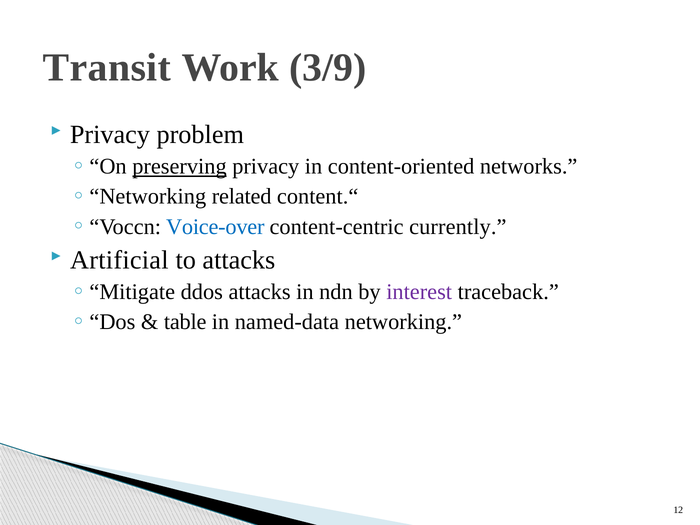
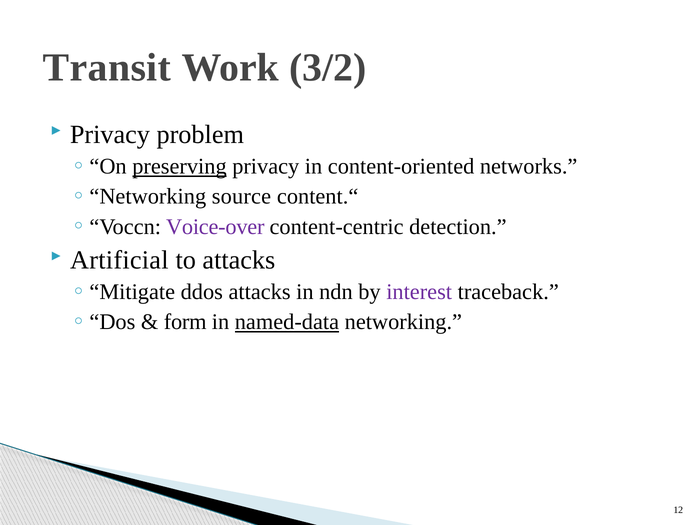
3/9: 3/9 -> 3/2
related: related -> source
Voice-over colour: blue -> purple
currently: currently -> detection
table: table -> form
named-data underline: none -> present
